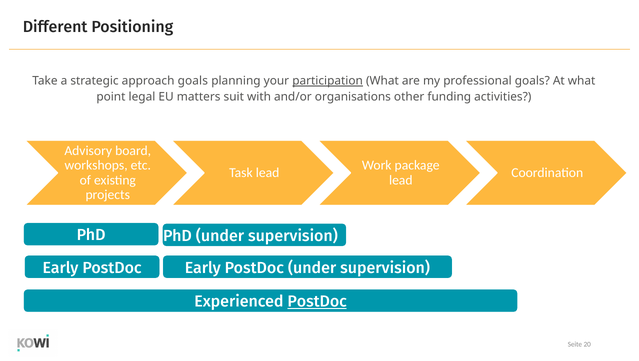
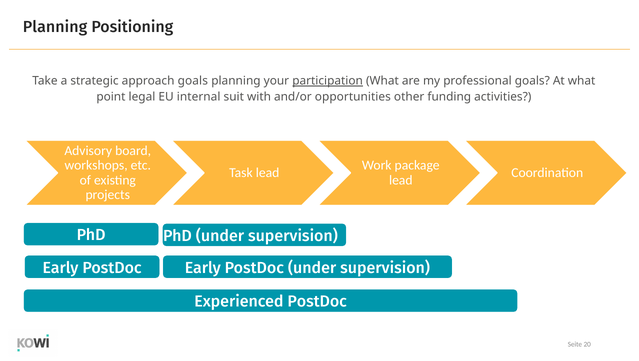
Different at (55, 27): Different -> Planning
matters: matters -> internal
organisations: organisations -> opportunities
PostDoc at (317, 301) underline: present -> none
